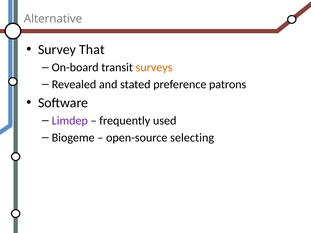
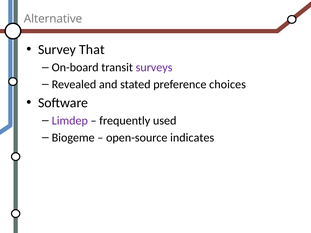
surveys colour: orange -> purple
patrons: patrons -> choices
selecting: selecting -> indicates
